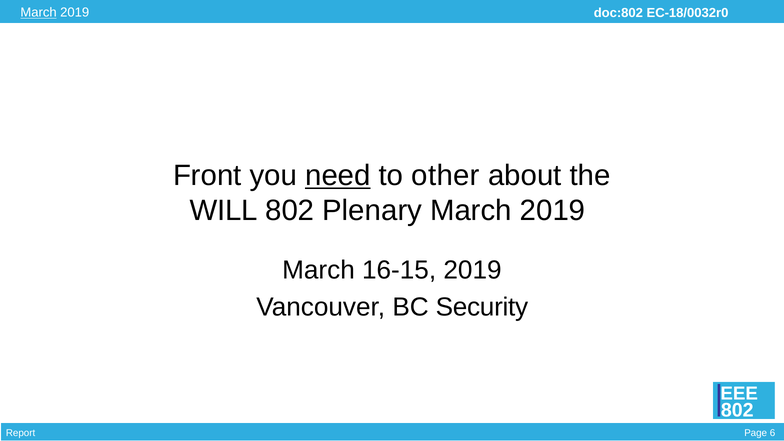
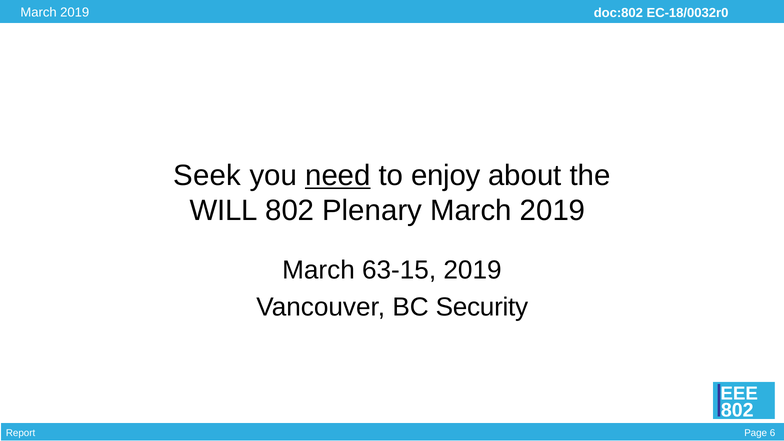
March at (39, 13) underline: present -> none
Front: Front -> Seek
other: other -> enjoy
16-15: 16-15 -> 63-15
